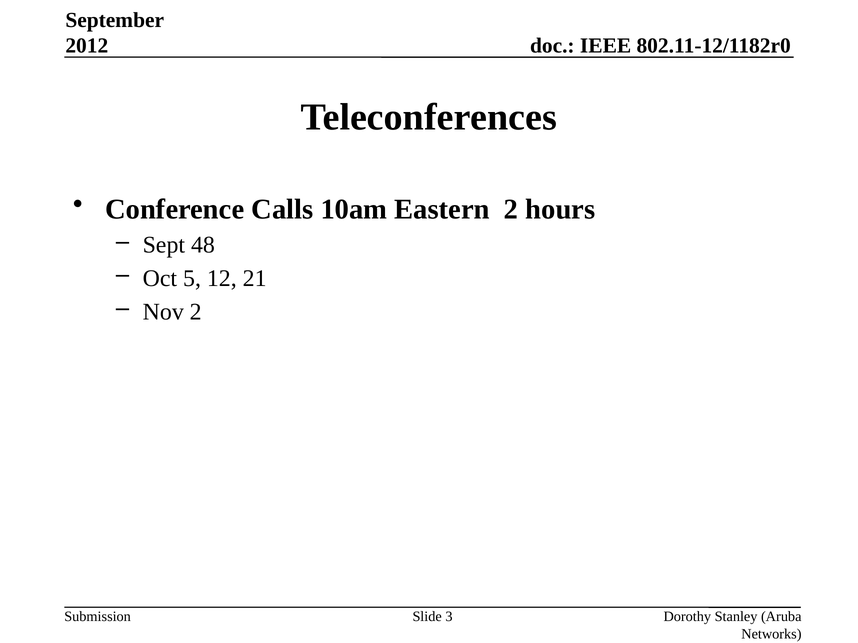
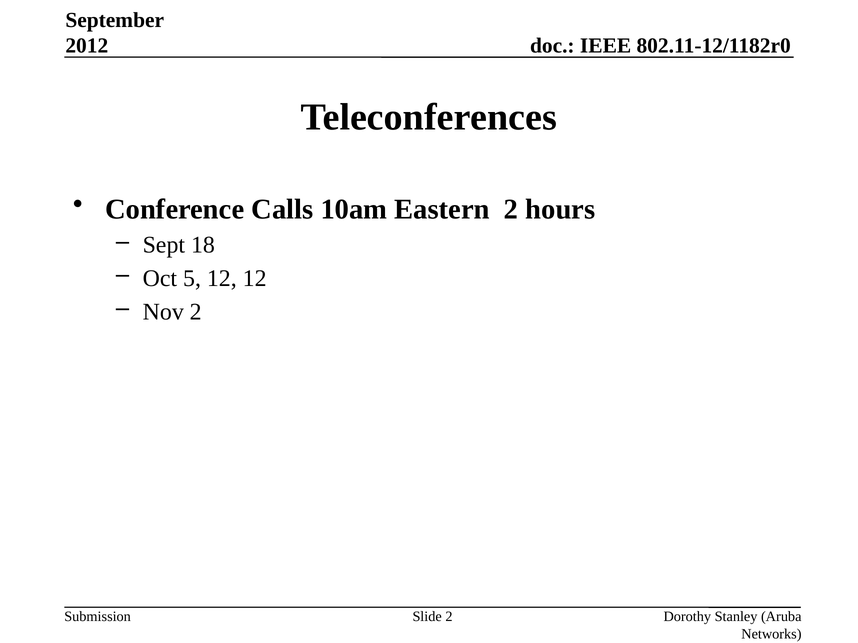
48: 48 -> 18
12 21: 21 -> 12
Slide 3: 3 -> 2
